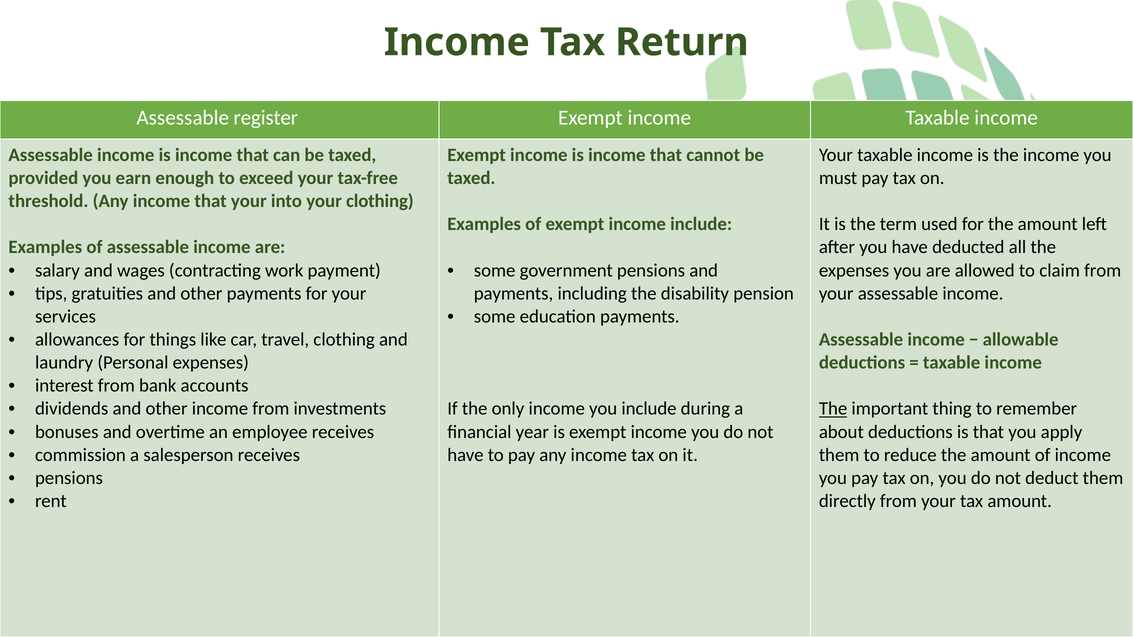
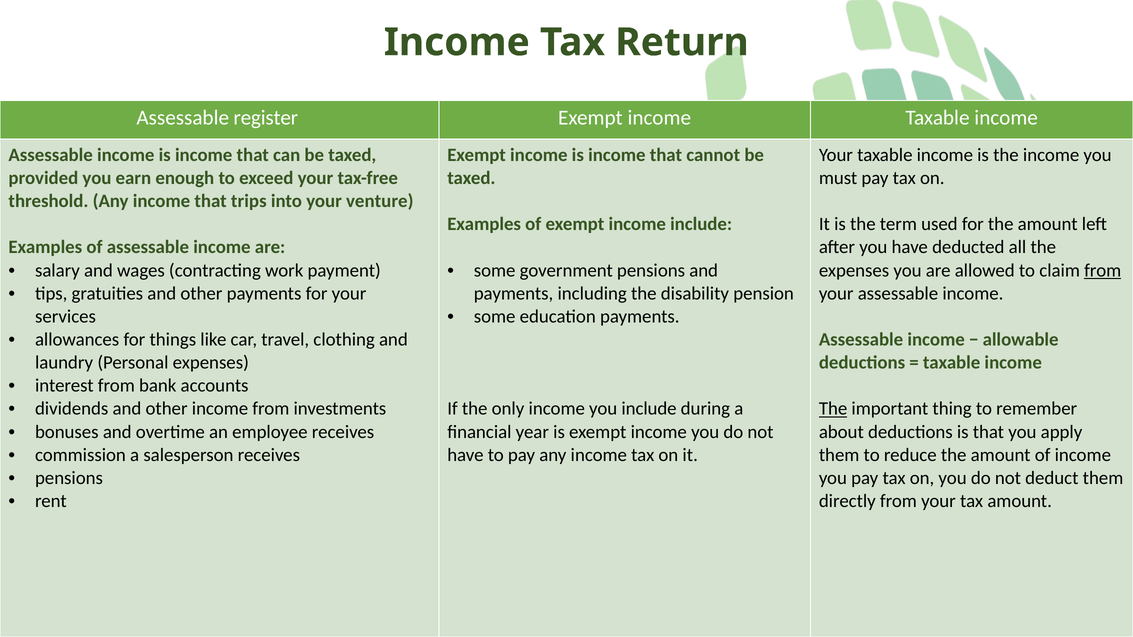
that your: your -> trips
your clothing: clothing -> venture
from at (1103, 270) underline: none -> present
